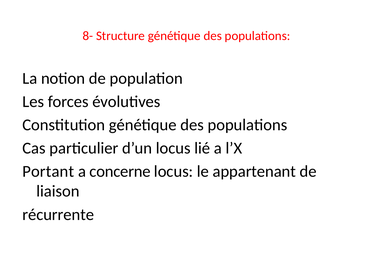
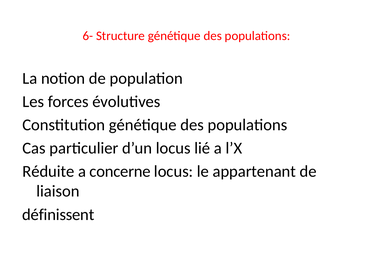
8-: 8- -> 6-
Portant: Portant -> Réduite
récurrente: récurrente -> définissent
